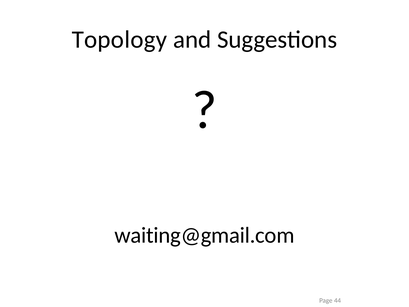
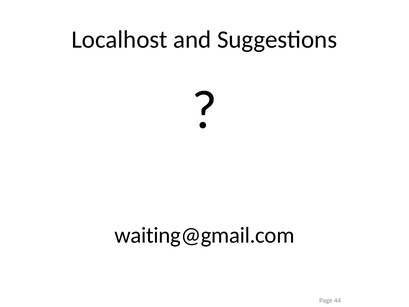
Topology: Topology -> Localhost
